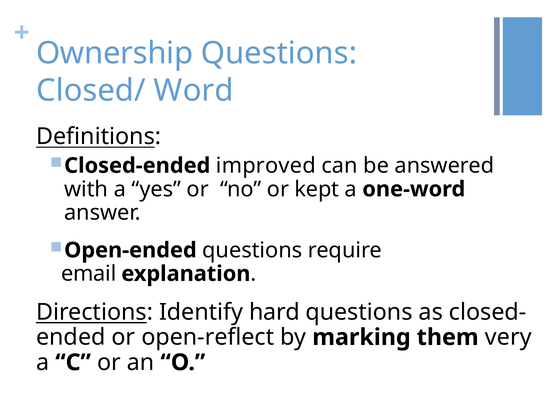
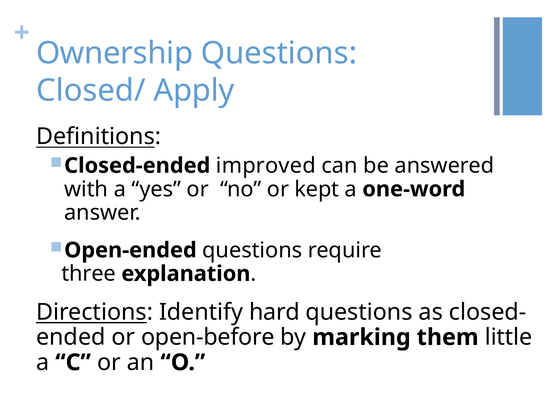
Word: Word -> Apply
email: email -> three
open-reflect: open-reflect -> open-before
very: very -> little
